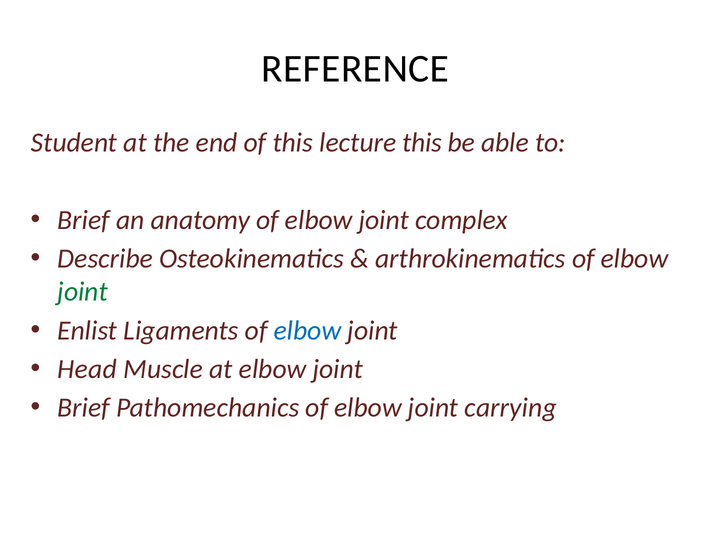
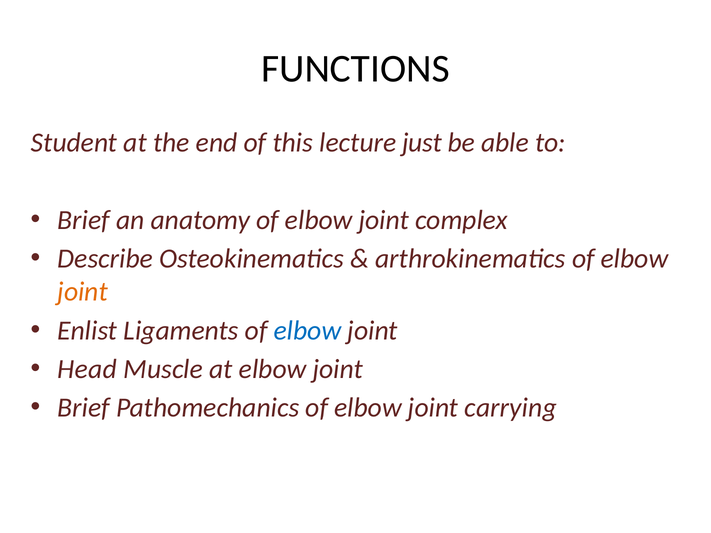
REFERENCE: REFERENCE -> FUNCTIONS
lecture this: this -> just
joint at (83, 292) colour: green -> orange
